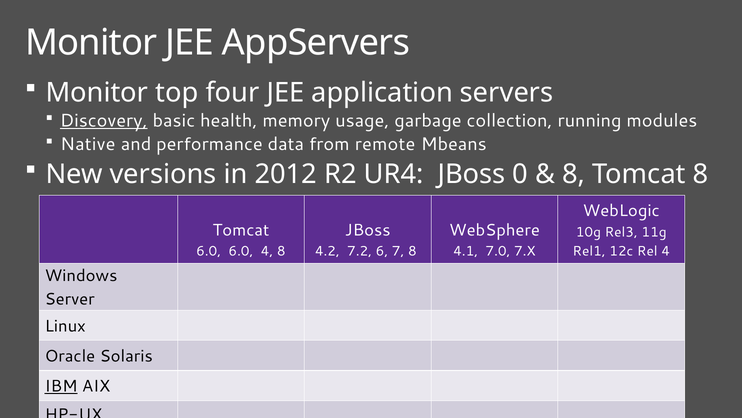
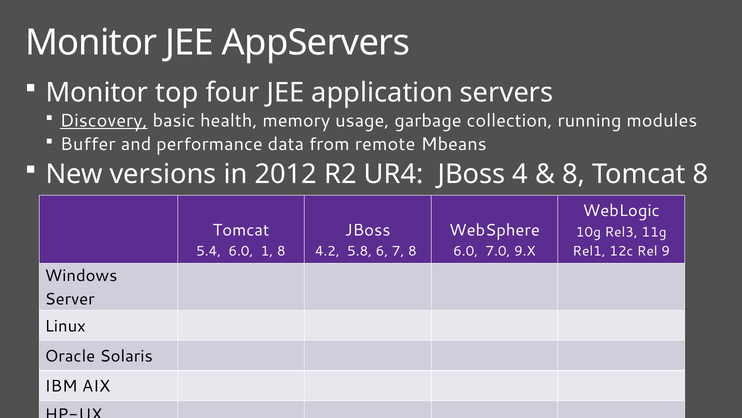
Native: Native -> Buffer
0: 0 -> 4
6.0 at (209, 251): 6.0 -> 5.4
6.0 4: 4 -> 1
7.2: 7.2 -> 5.8
4.1 at (466, 251): 4.1 -> 6.0
7.X: 7.X -> 9.X
Rel 4: 4 -> 9
IBM underline: present -> none
